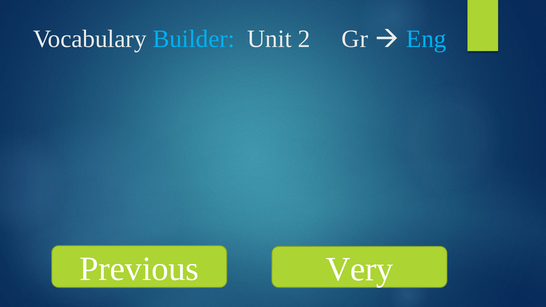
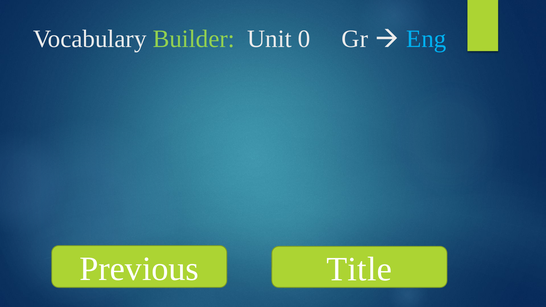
Builder colour: light blue -> light green
2: 2 -> 0
Very: Very -> Title
